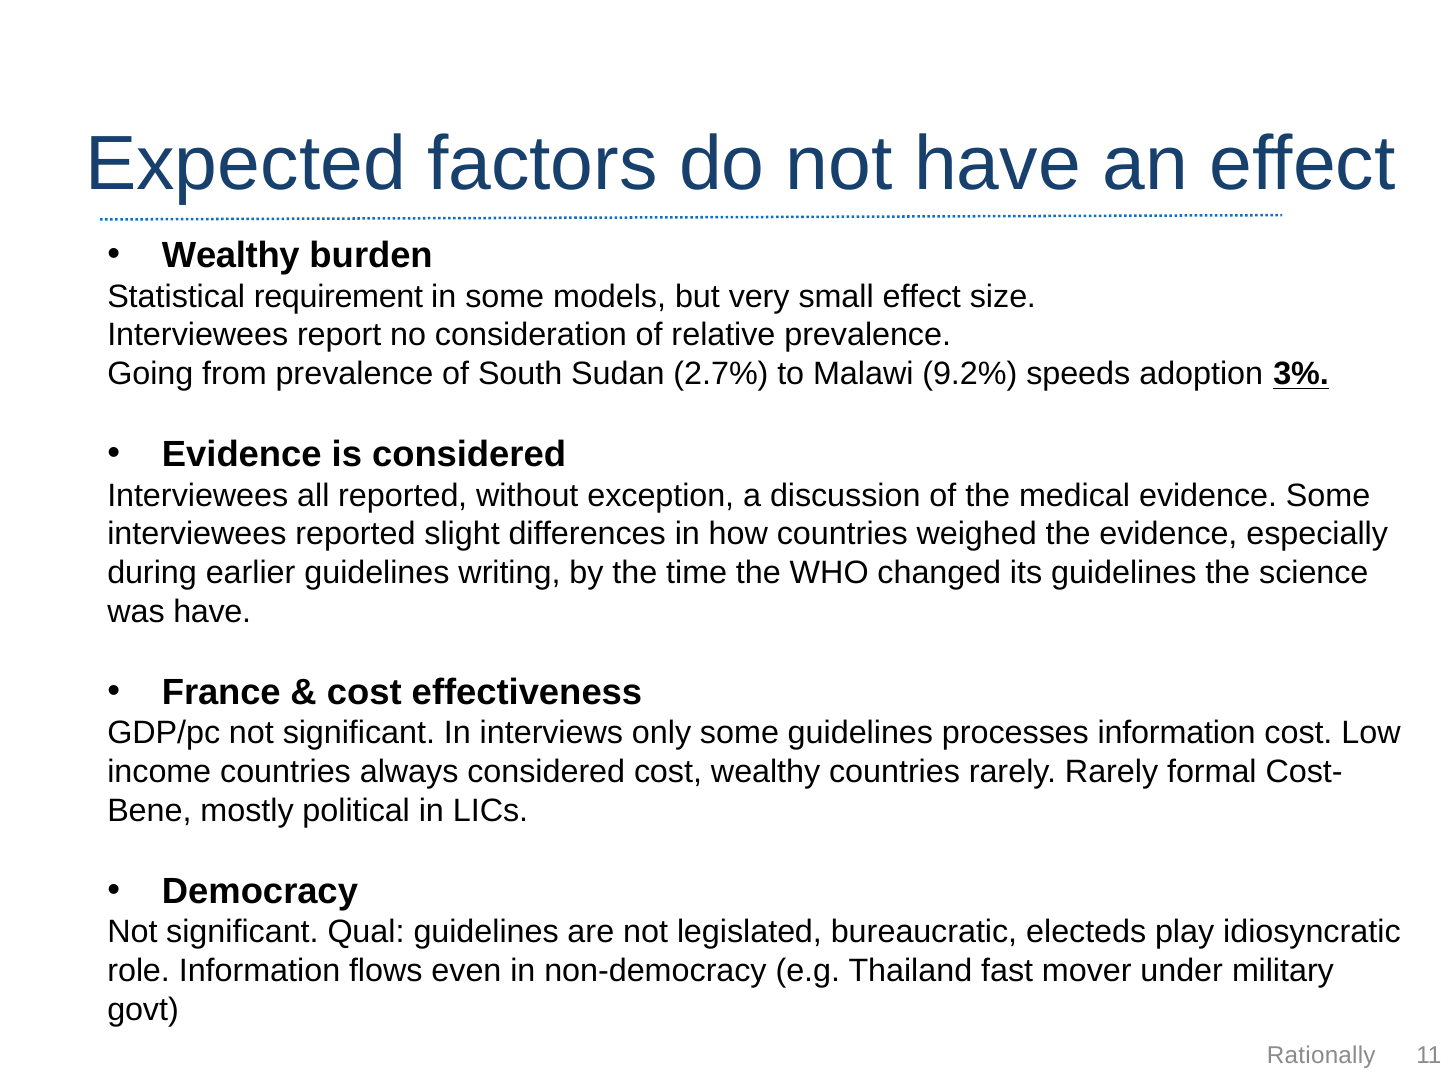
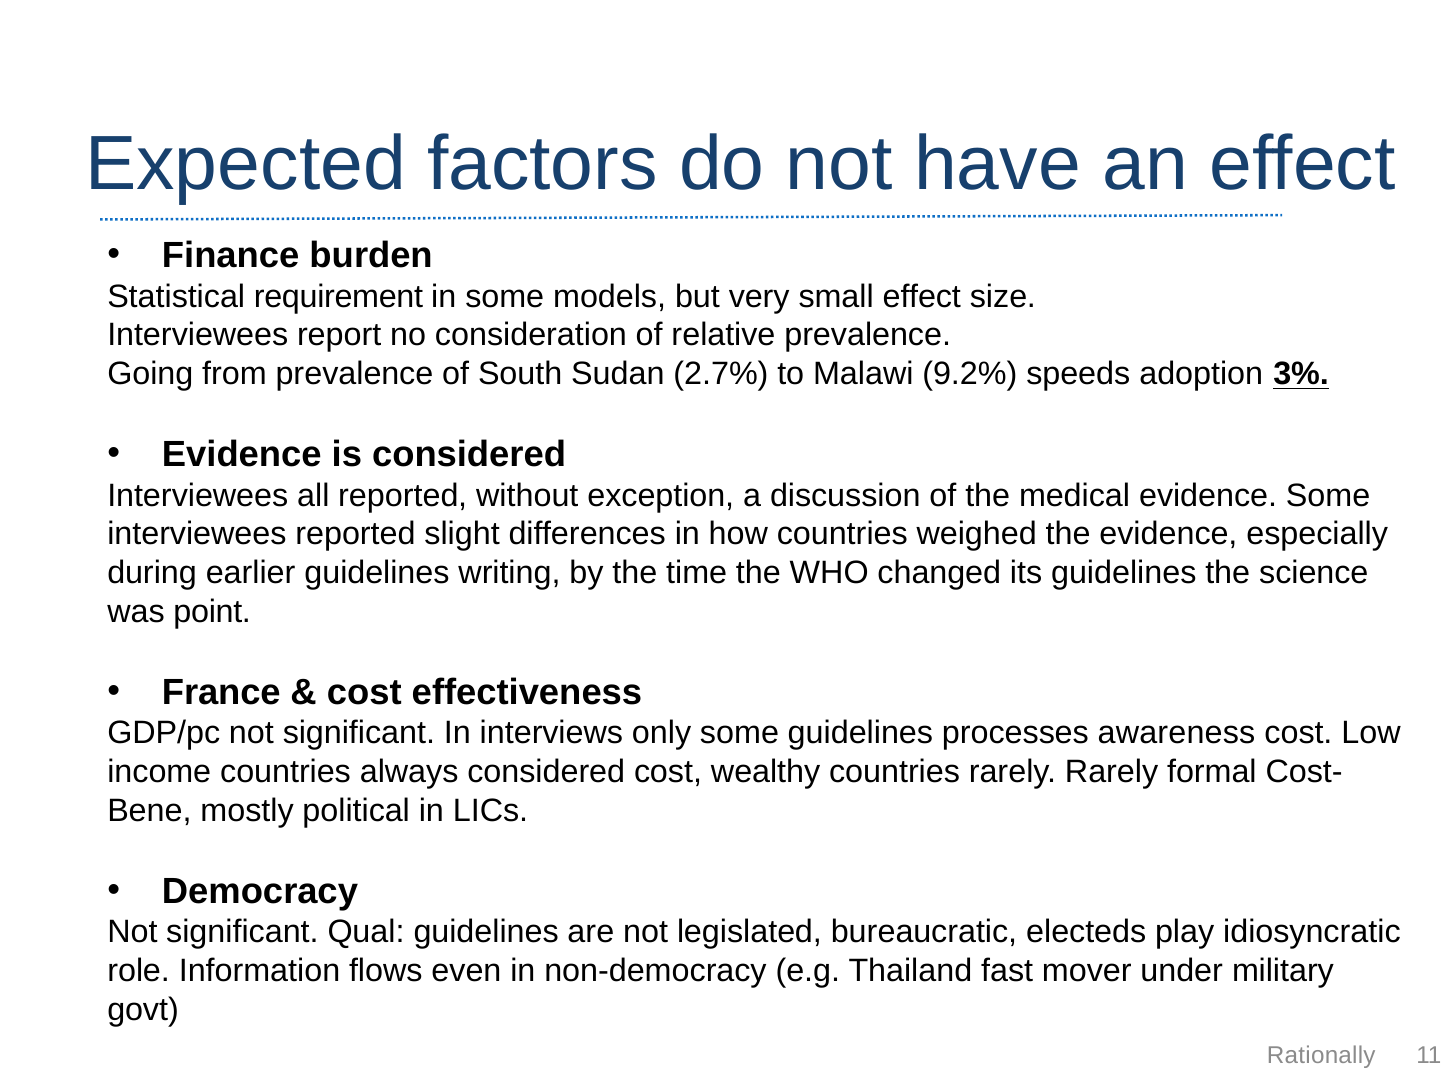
Wealthy at (231, 256): Wealthy -> Finance
was have: have -> point
processes information: information -> awareness
